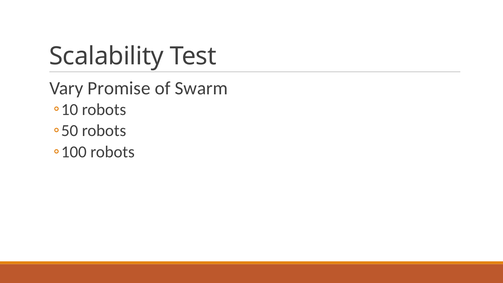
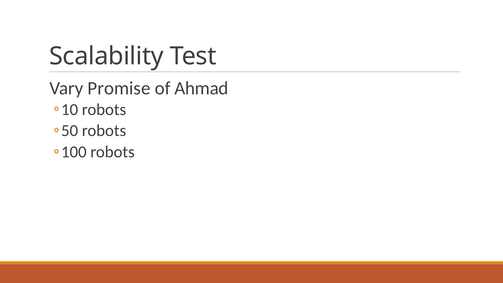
Swarm: Swarm -> Ahmad
